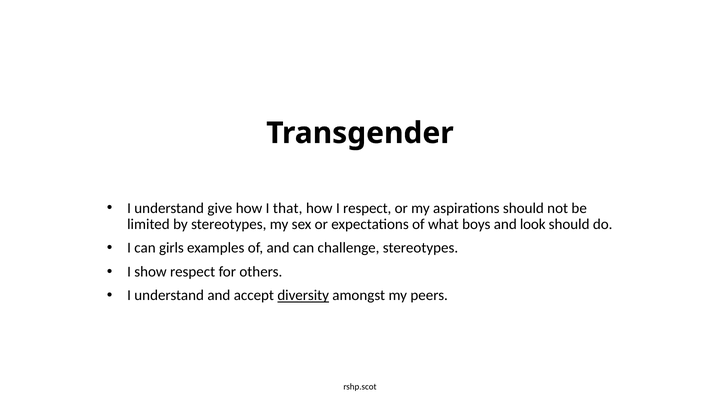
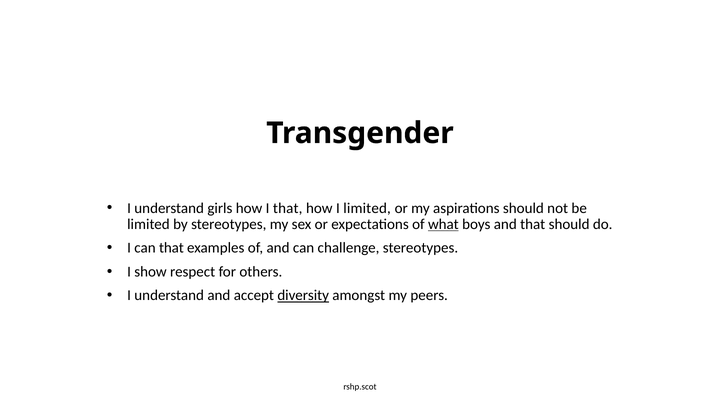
give: give -> girls
I respect: respect -> limited
what underline: none -> present
and look: look -> that
can girls: girls -> that
